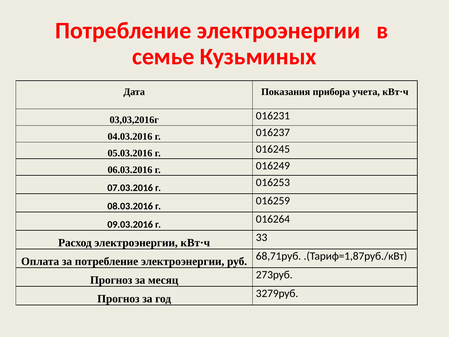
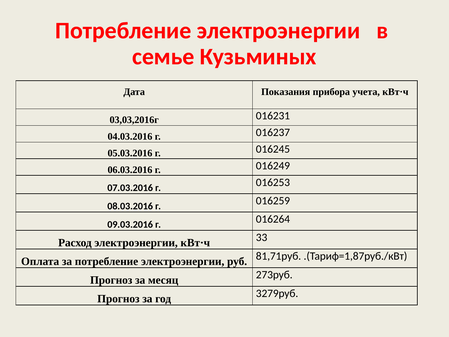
68,71руб: 68,71руб -> 81,71руб
